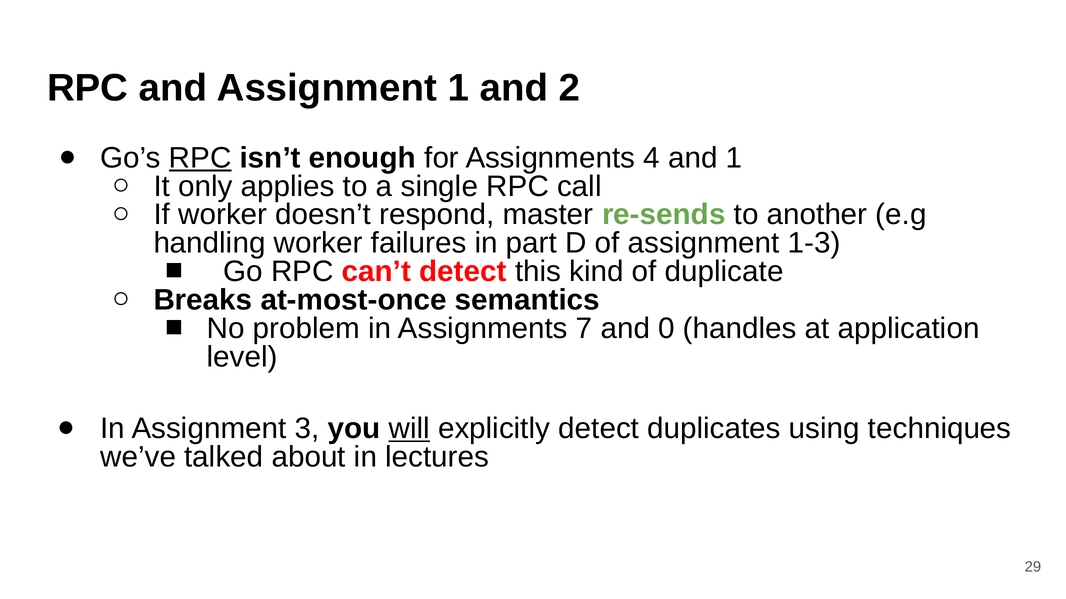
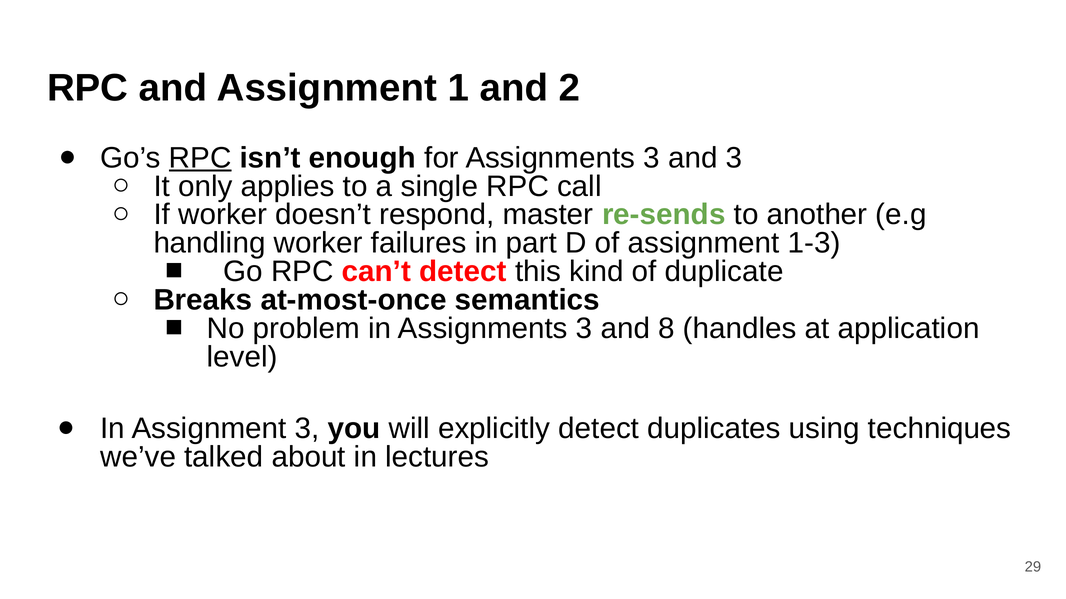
for Assignments 4: 4 -> 3
and 1: 1 -> 3
in Assignments 7: 7 -> 3
0: 0 -> 8
will underline: present -> none
